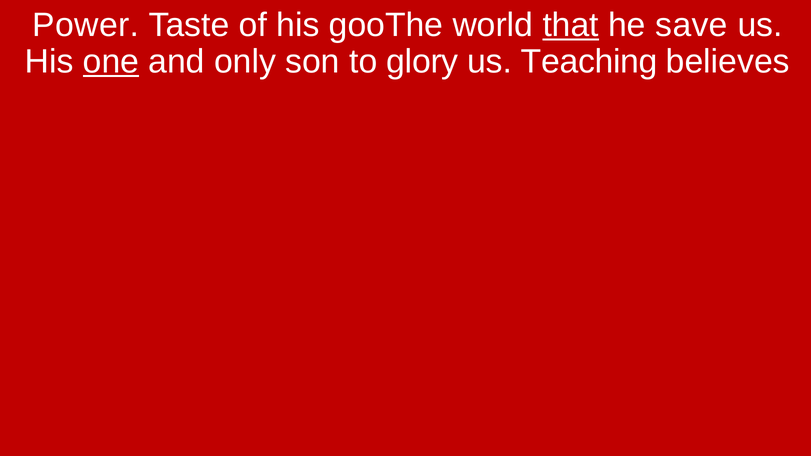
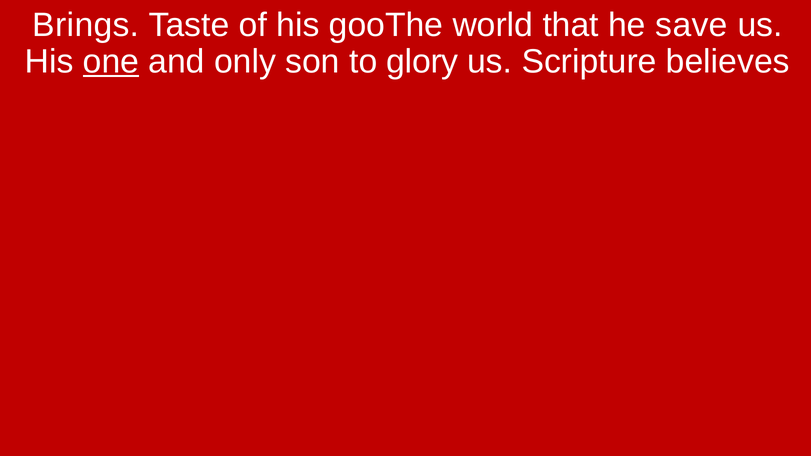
Power: Power -> Brings
that underline: present -> none
Teaching: Teaching -> Scripture
